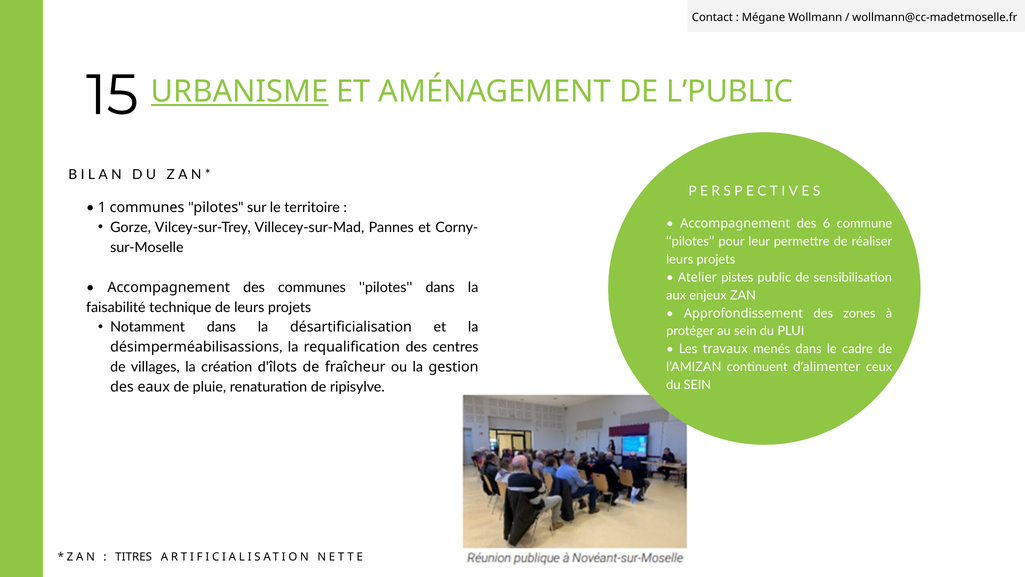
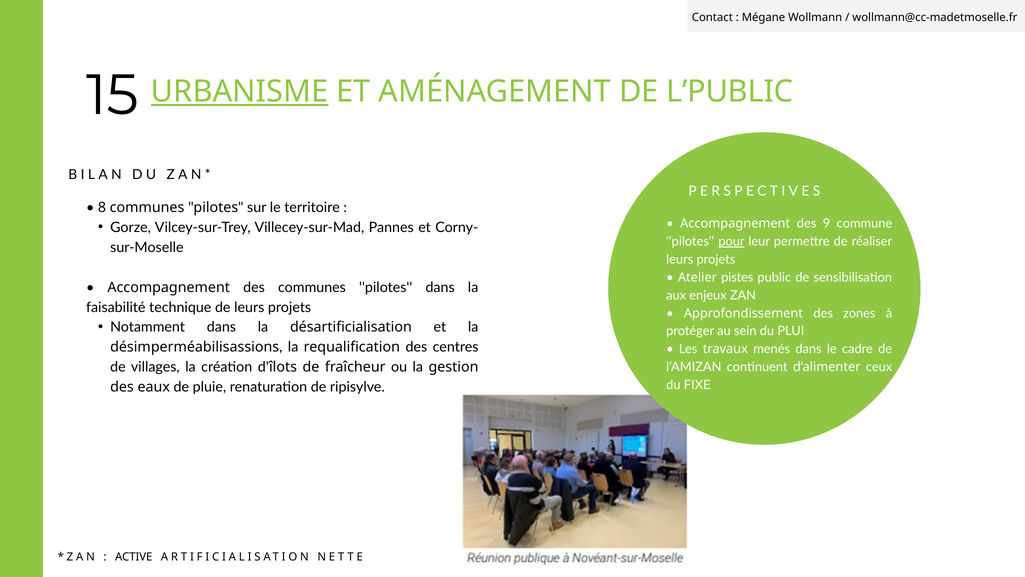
1: 1 -> 8
6: 6 -> 9
pour underline: none -> present
du SEIN: SEIN -> FIXE
TITRES: TITRES -> ACTIVE
